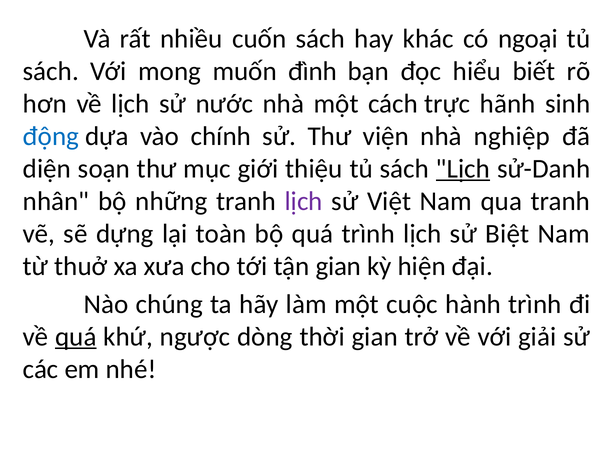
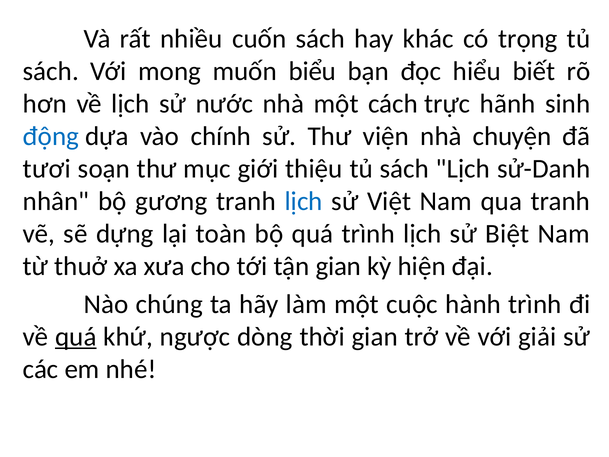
ngoại: ngoại -> trọng
đình: đình -> biểu
nghiệp: nghiệp -> chuyện
diện: diện -> tươi
Lịch at (463, 169) underline: present -> none
những: những -> gương
lịch at (304, 201) colour: purple -> blue
